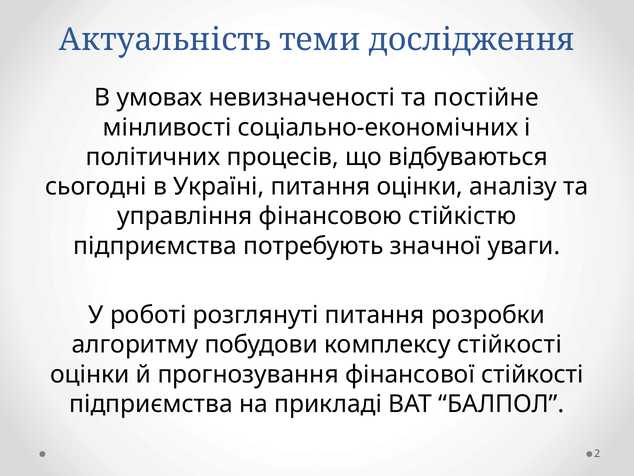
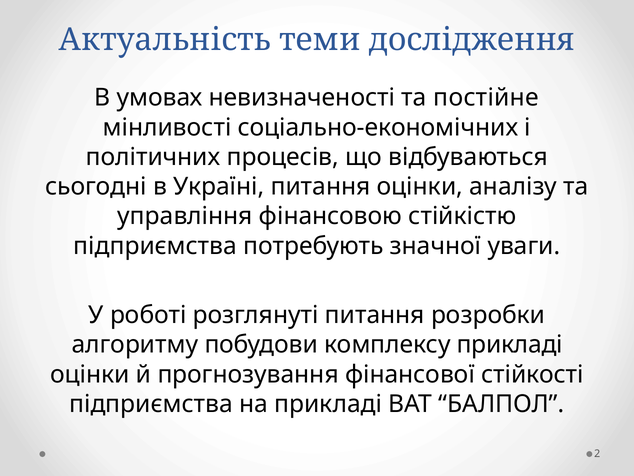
комплексу стійкості: стійкості -> прикладі
